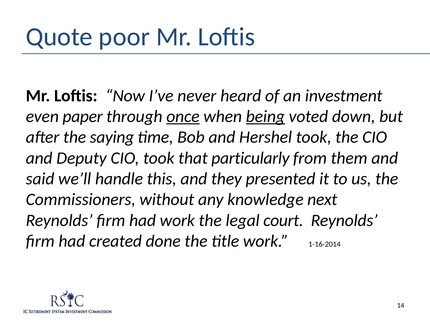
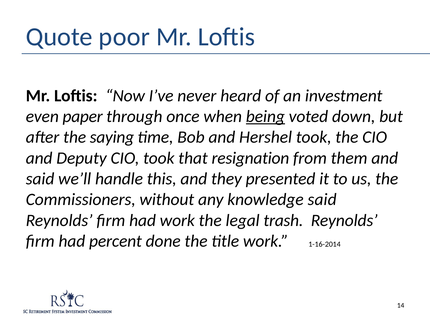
once underline: present -> none
particularly: particularly -> resignation
knowledge next: next -> said
court: court -> trash
created: created -> percent
